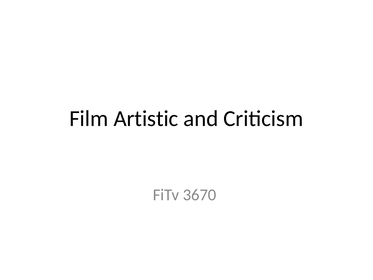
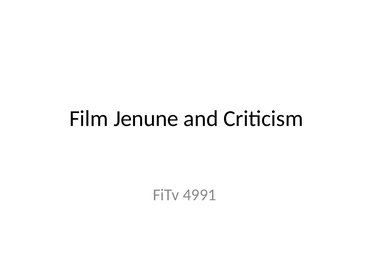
Artistic: Artistic -> Jenune
3670: 3670 -> 4991
